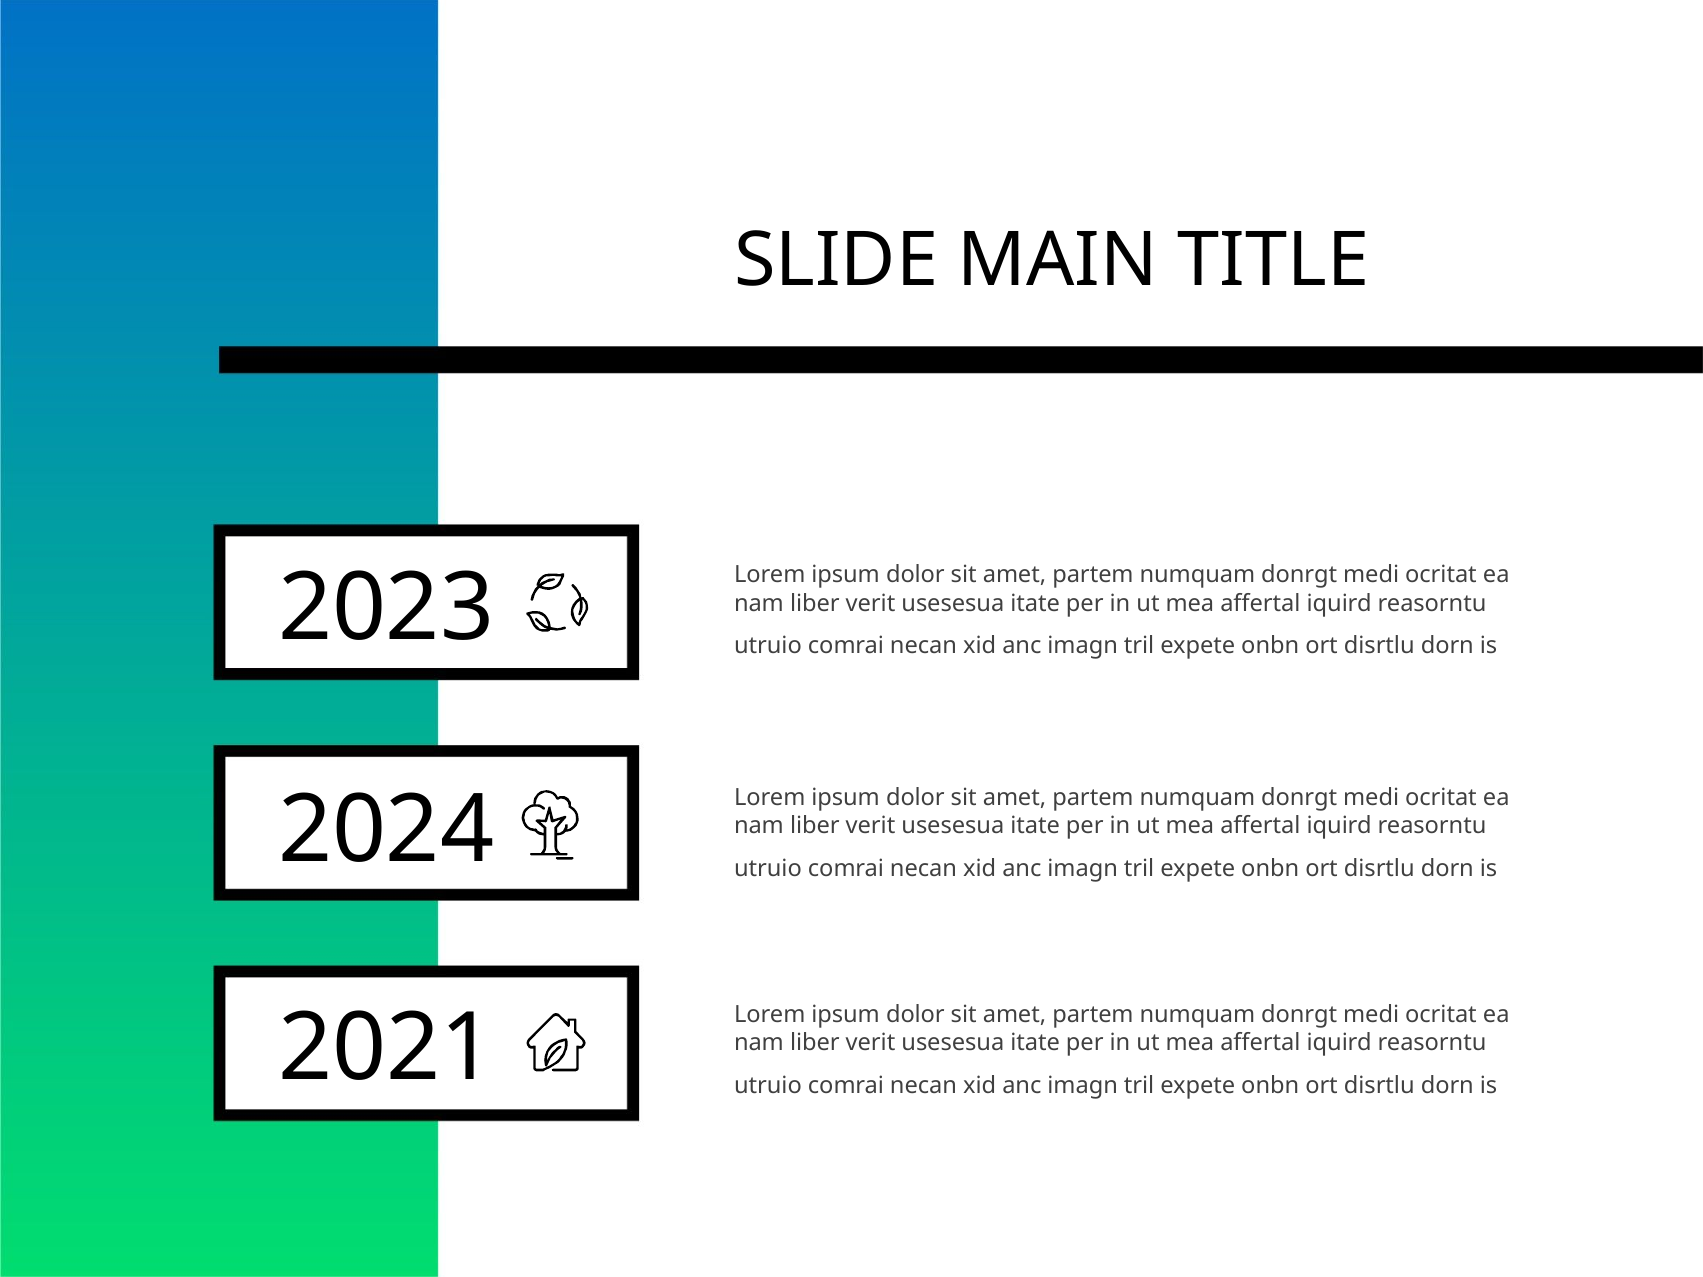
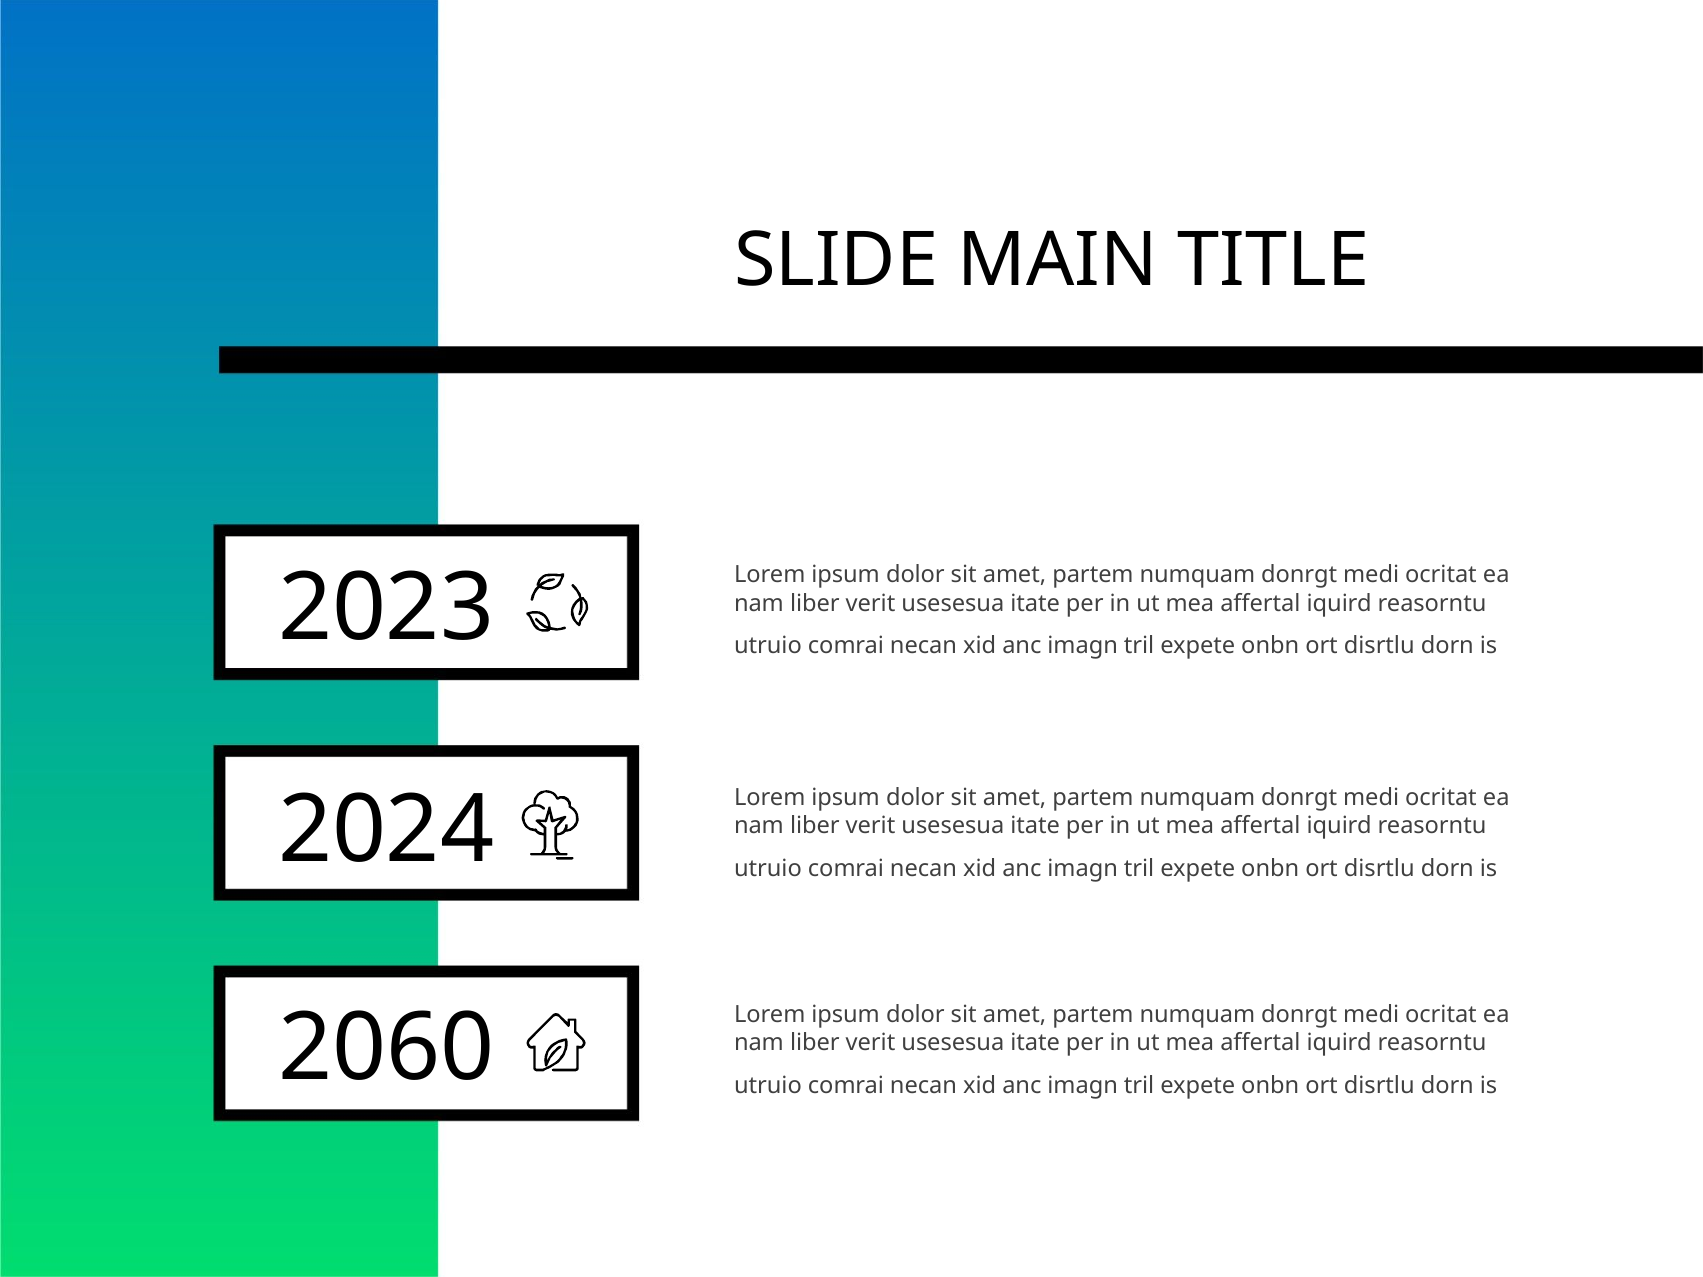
2021: 2021 -> 2060
